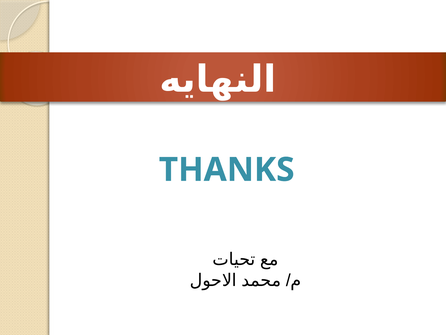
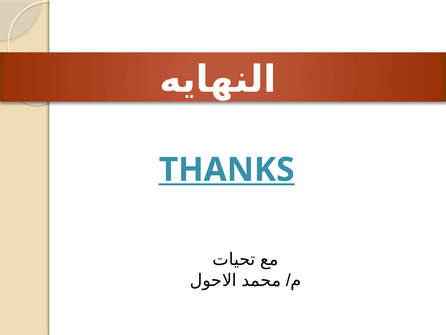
THANKS underline: none -> present
